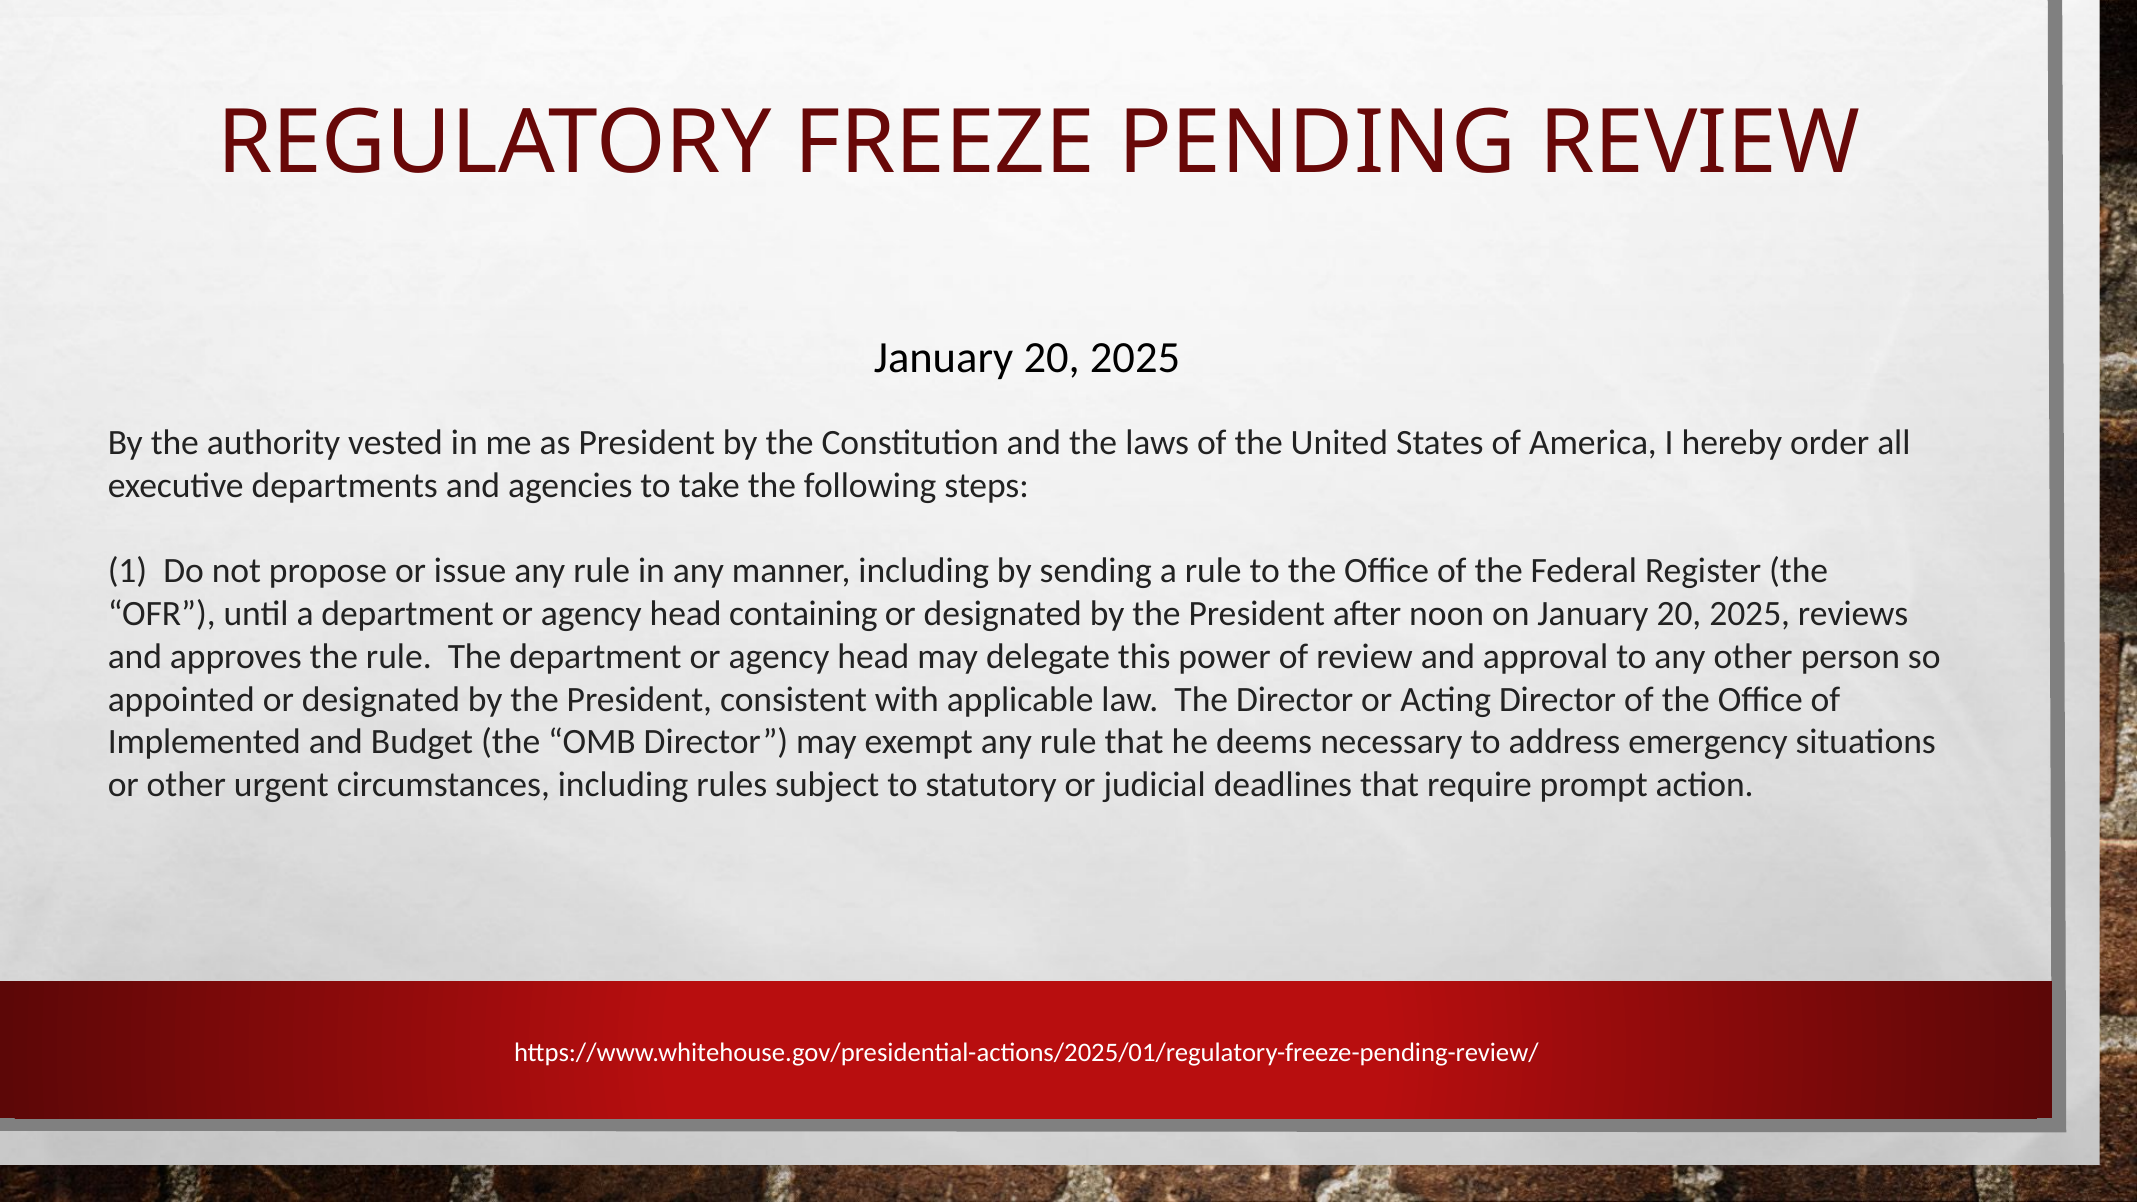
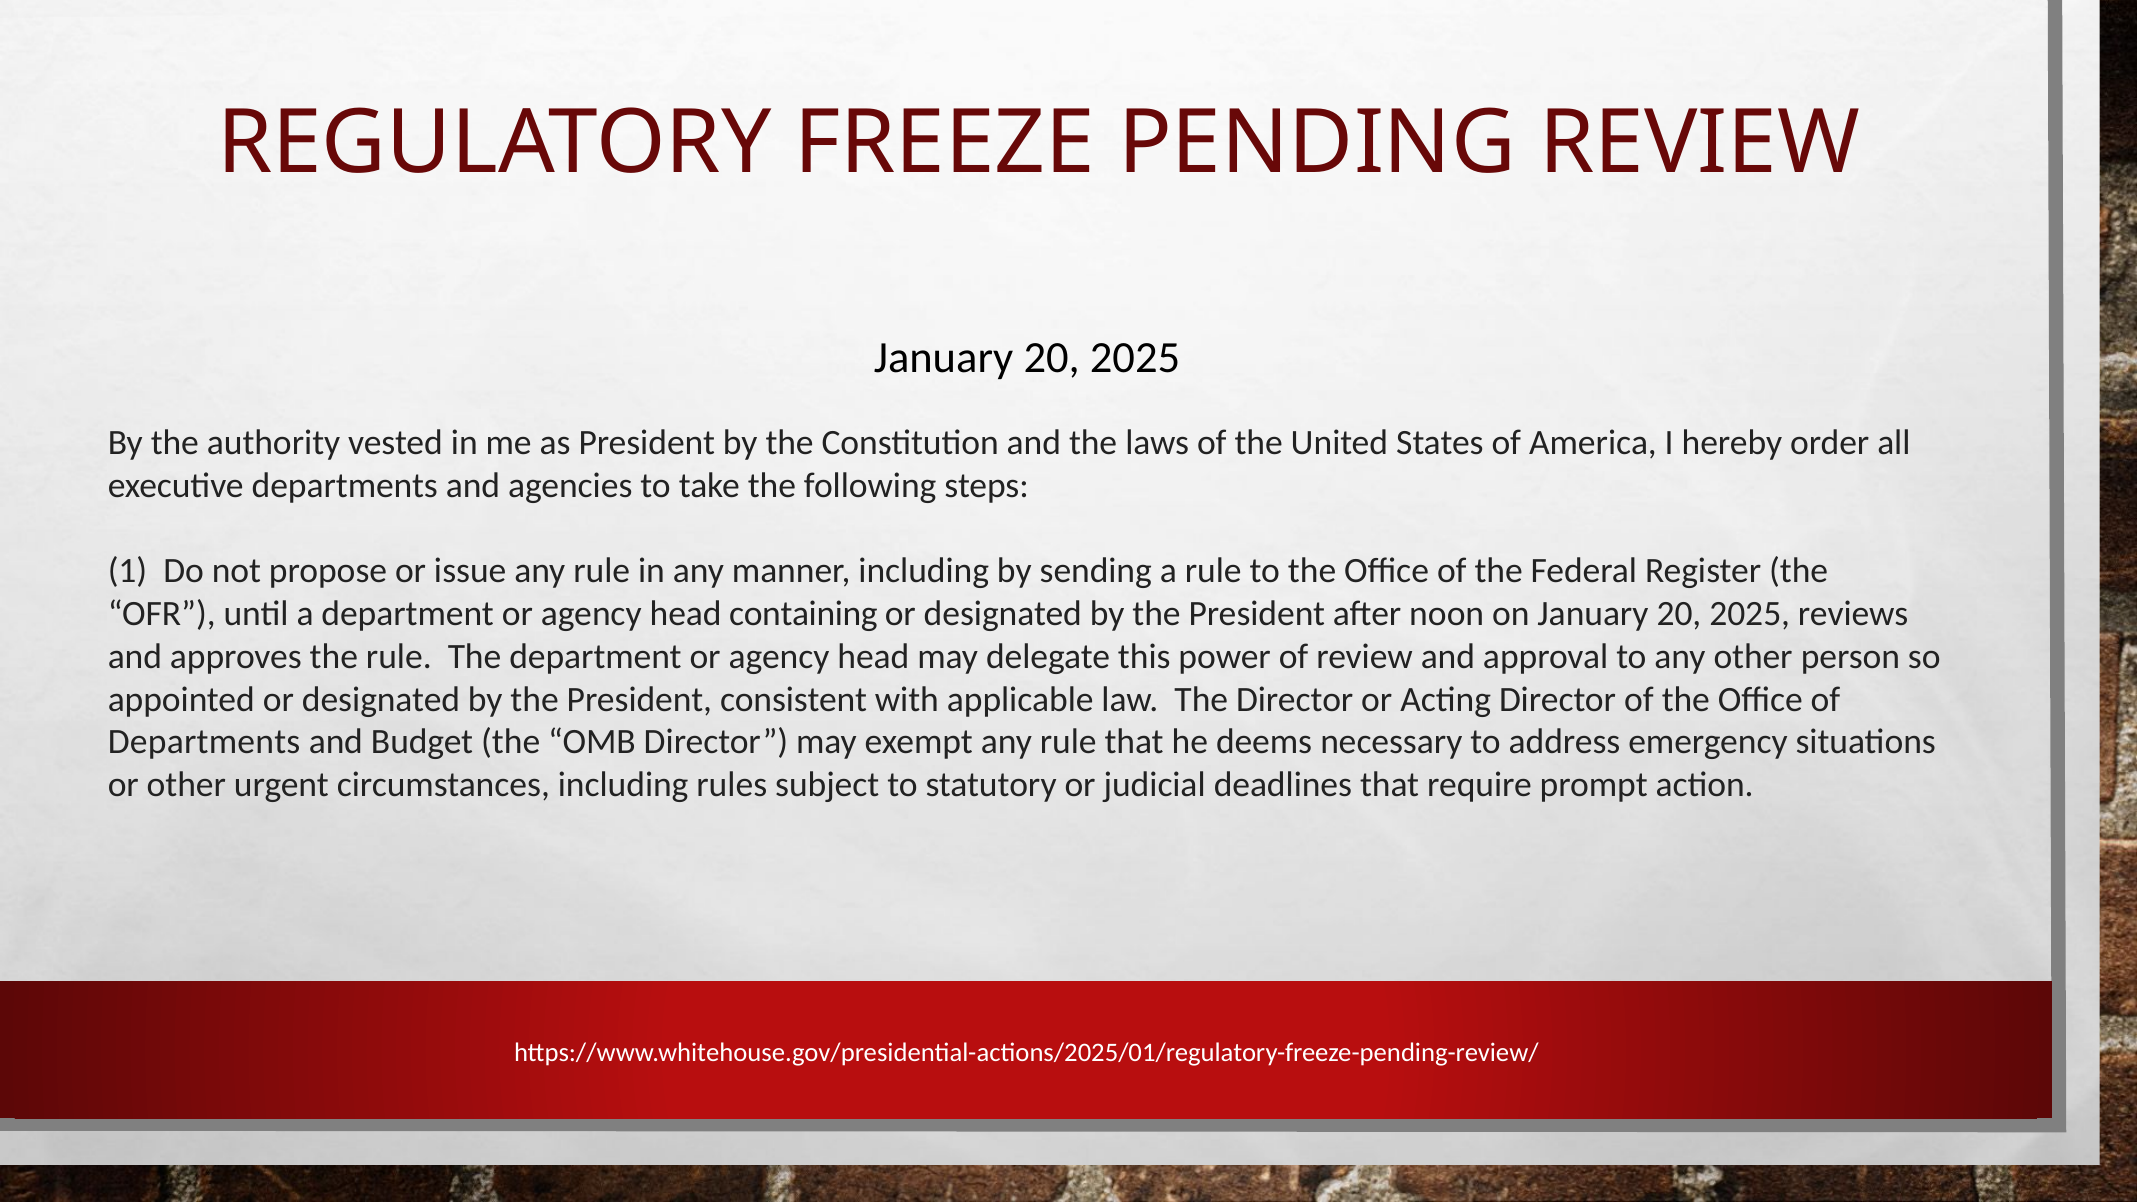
Implemented at (204, 742): Implemented -> Departments
